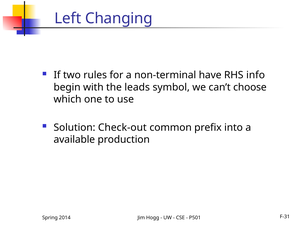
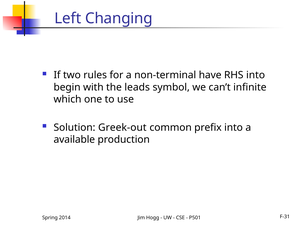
RHS info: info -> into
choose: choose -> infinite
Check-out: Check-out -> Greek-out
